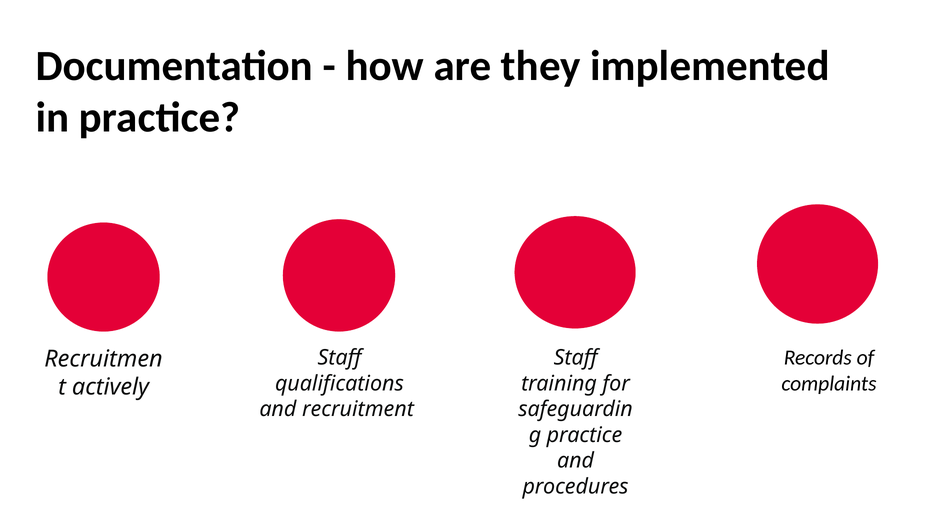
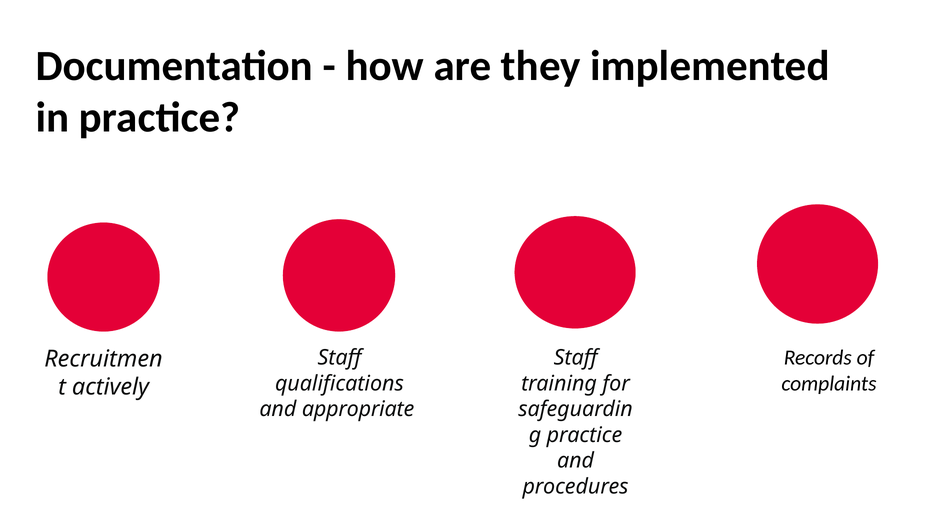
recruitment: recruitment -> appropriate
